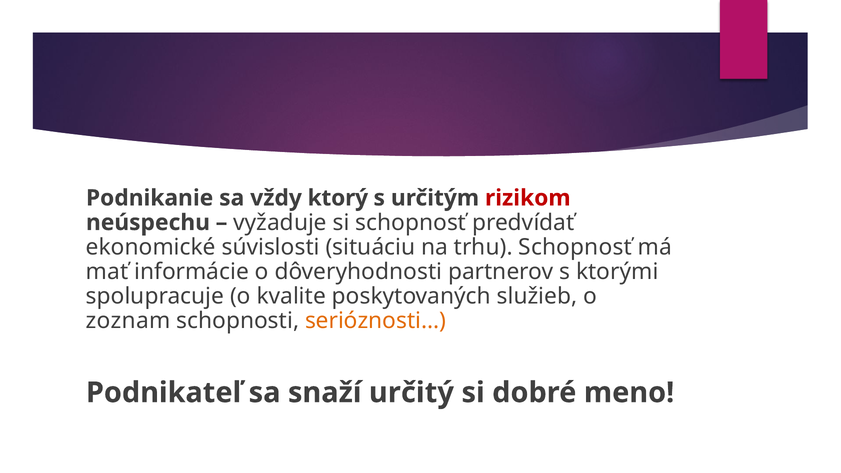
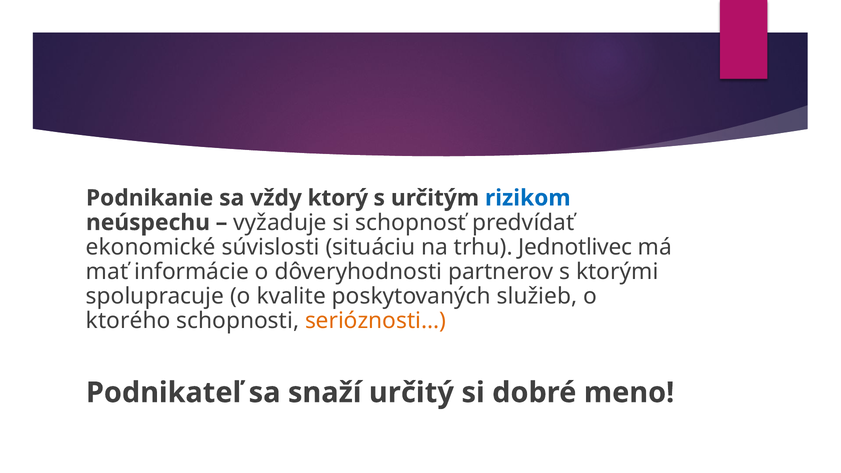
rizikom colour: red -> blue
trhu Schopnosť: Schopnosť -> Jednotlivec
zoznam: zoznam -> ktorého
